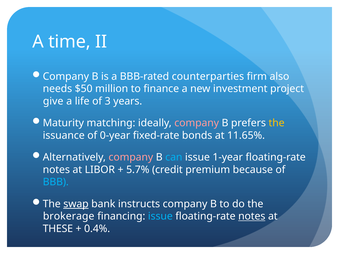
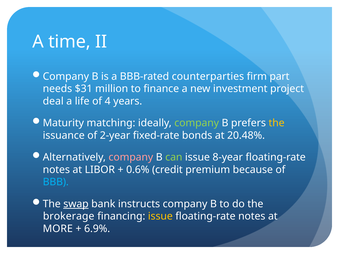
also: also -> part
$50: $50 -> $31
give: give -> deal
3: 3 -> 4
company at (197, 123) colour: pink -> light green
0-year: 0-year -> 2-year
11.65%: 11.65% -> 20.48%
can colour: light blue -> light green
1-year: 1-year -> 8-year
5.7%: 5.7% -> 0.6%
issue at (160, 217) colour: light blue -> yellow
notes at (252, 217) underline: present -> none
THESE: THESE -> MORE
0.4%: 0.4% -> 6.9%
